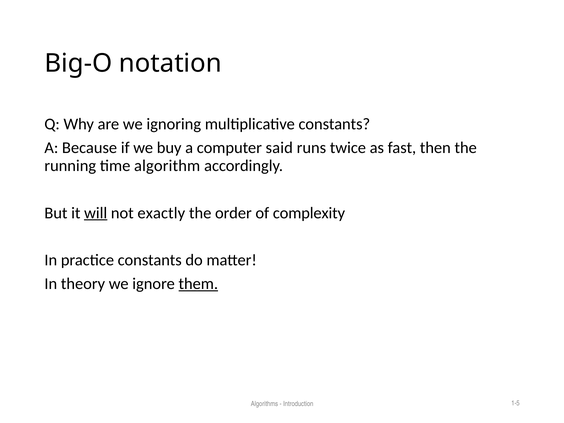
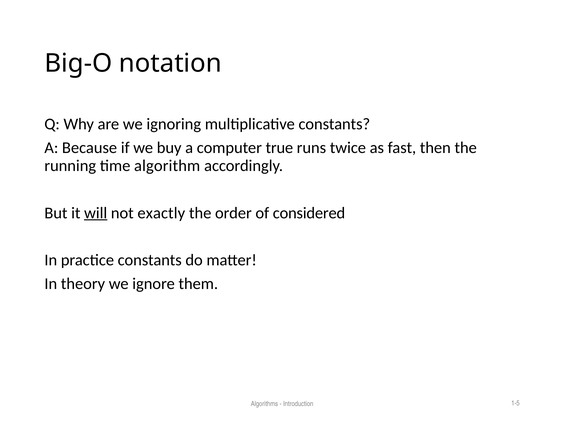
said: said -> true
complexity: complexity -> considered
them underline: present -> none
